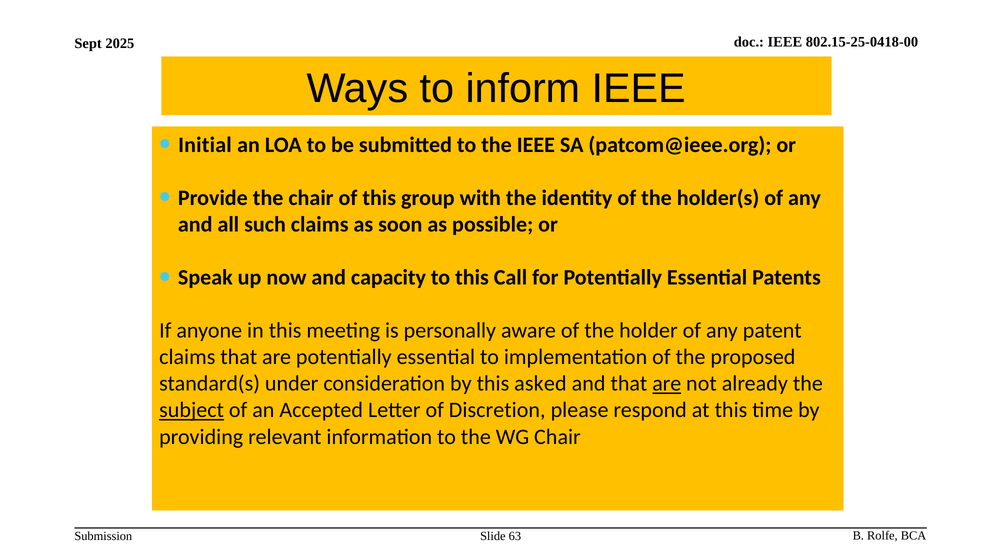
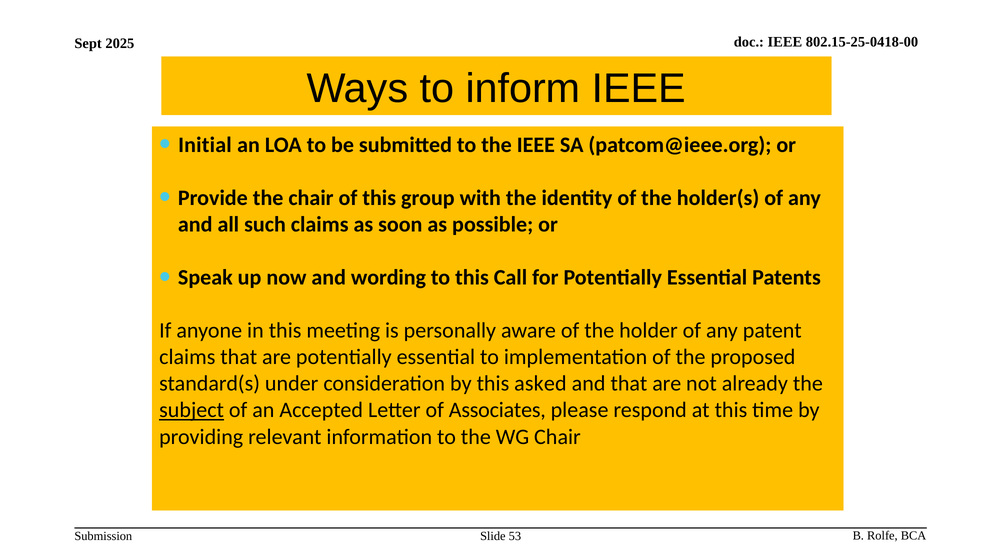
capacity: capacity -> wording
are at (667, 383) underline: present -> none
Discretion: Discretion -> Associates
63: 63 -> 53
